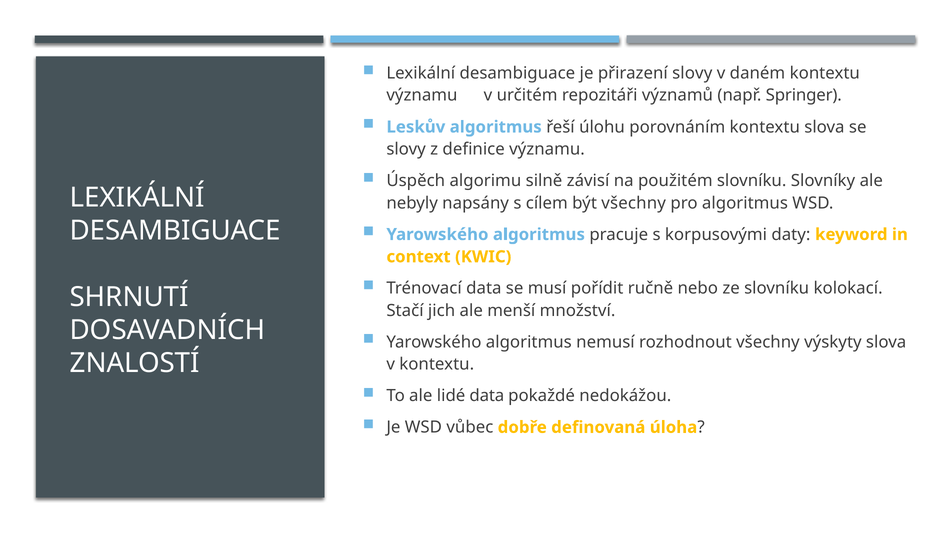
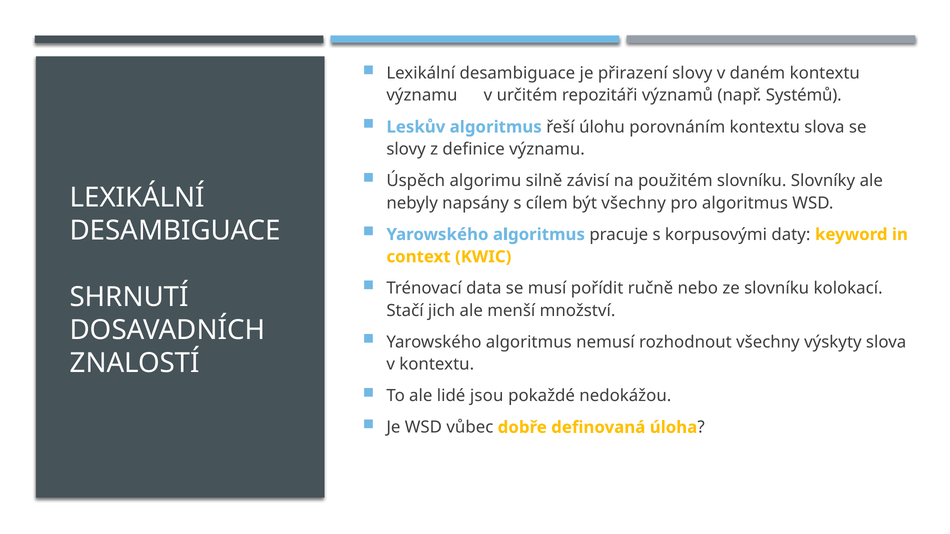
Springer: Springer -> Systémů
lidé data: data -> jsou
